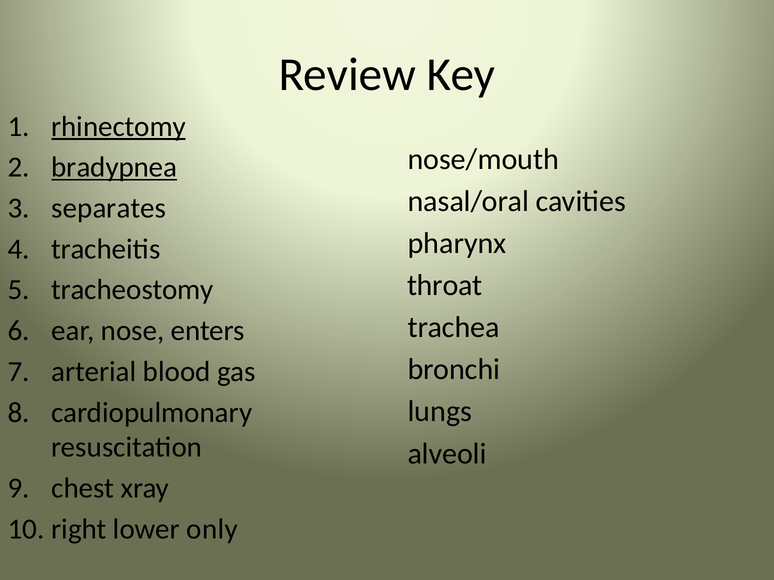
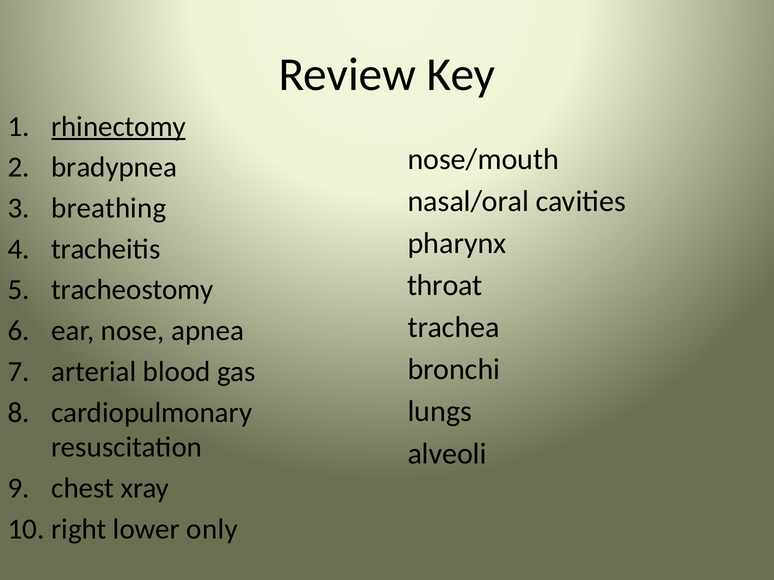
bradypnea underline: present -> none
separates: separates -> breathing
enters: enters -> apnea
